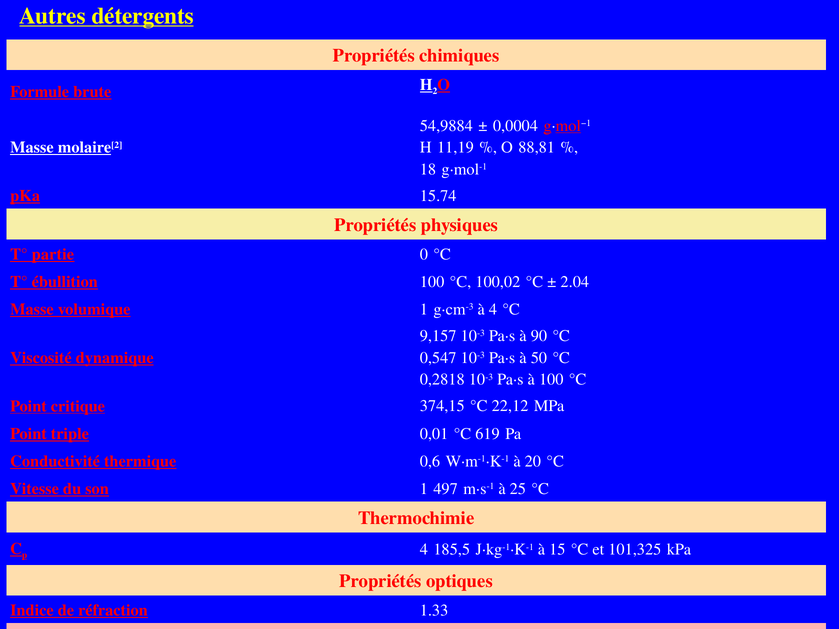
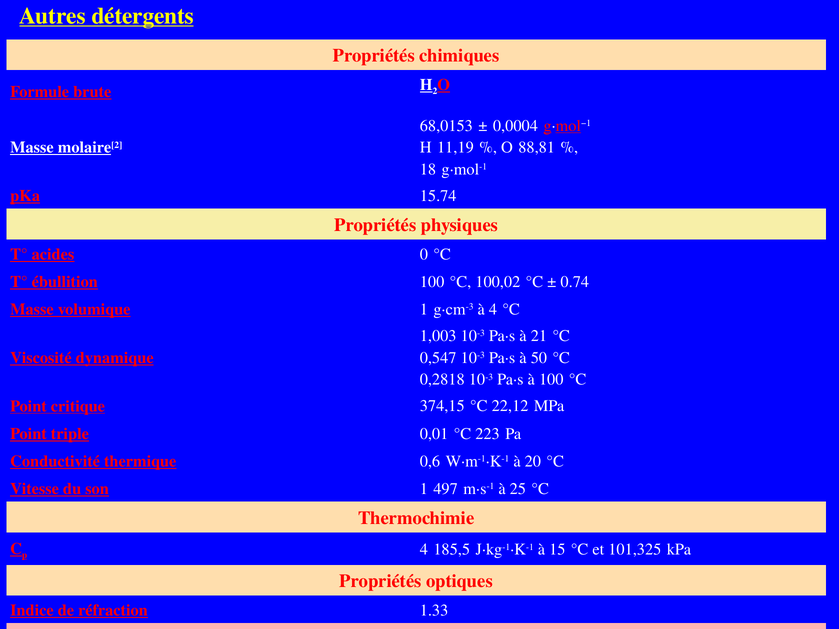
54,9884: 54,9884 -> 68,0153
partie: partie -> acides
2.04: 2.04 -> 0.74
9,157: 9,157 -> 1,003
à 90: 90 -> 21
619: 619 -> 223
